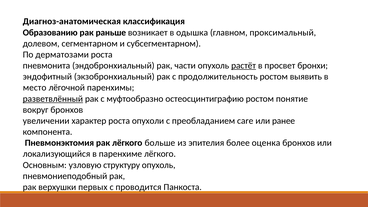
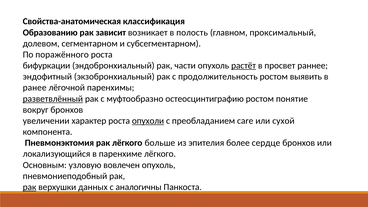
Диагноз-анатомическая: Диагноз-анатомическая -> Свойства-анатомическая
раньше: раньше -> зависит
одышка: одышка -> полость
дерматозами: дерматозами -> поражённого
пневмонита: пневмонита -> бифуркации
бронхи: бронхи -> раннее
место: место -> ранее
опухоли underline: none -> present
ранее: ранее -> сухой
оценка: оценка -> сердце
структуру: структуру -> вовлечен
рак at (30, 187) underline: none -> present
первых: первых -> данных
проводится: проводится -> аналогичны
